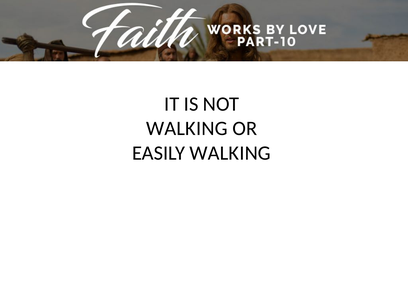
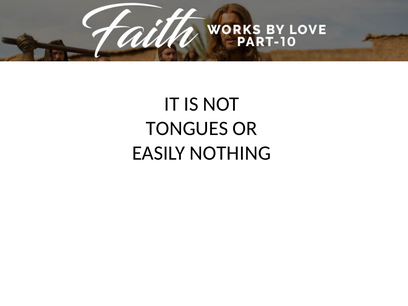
WALKING at (187, 129): WALKING -> TONGUES
EASILY WALKING: WALKING -> NOTHING
